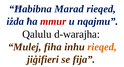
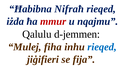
Marad: Marad -> Nifraħ
d-warajha: d-warajha -> d-jemmen
rieqed at (102, 47) colour: orange -> blue
